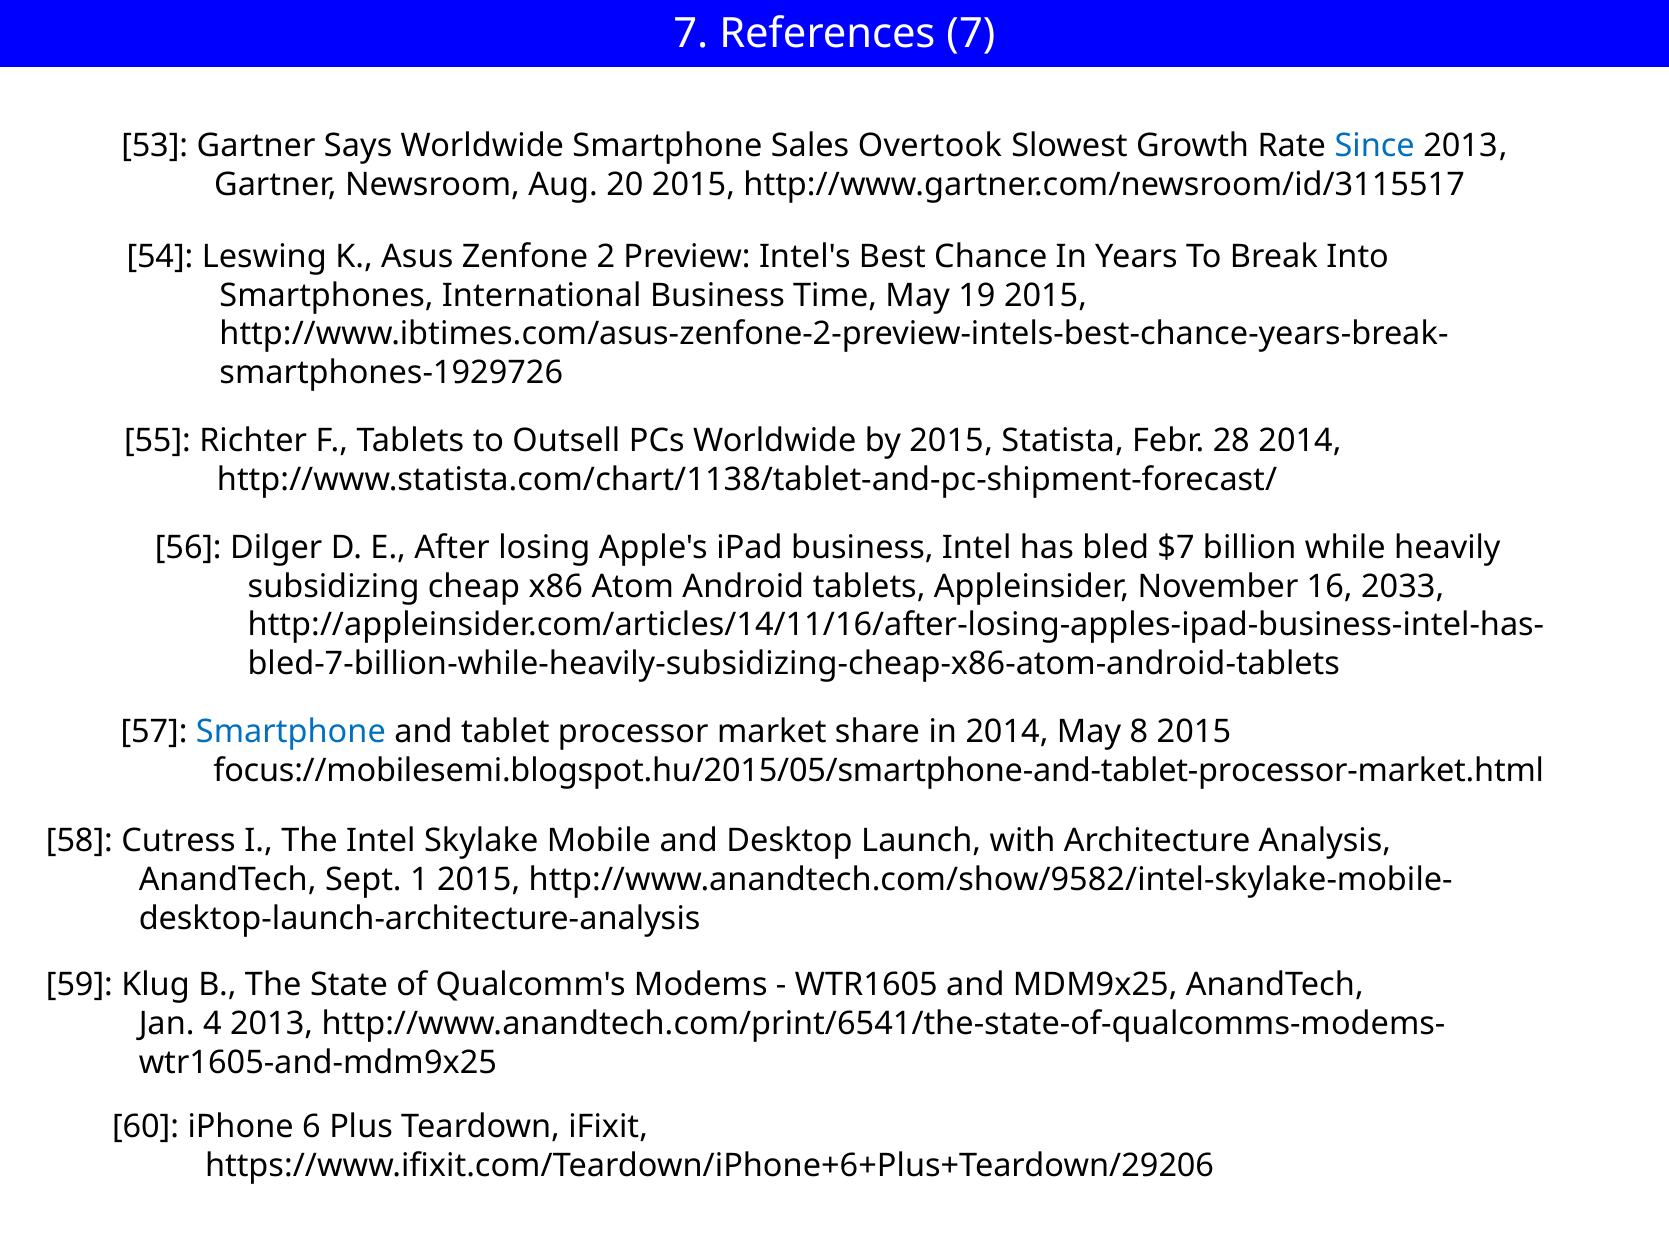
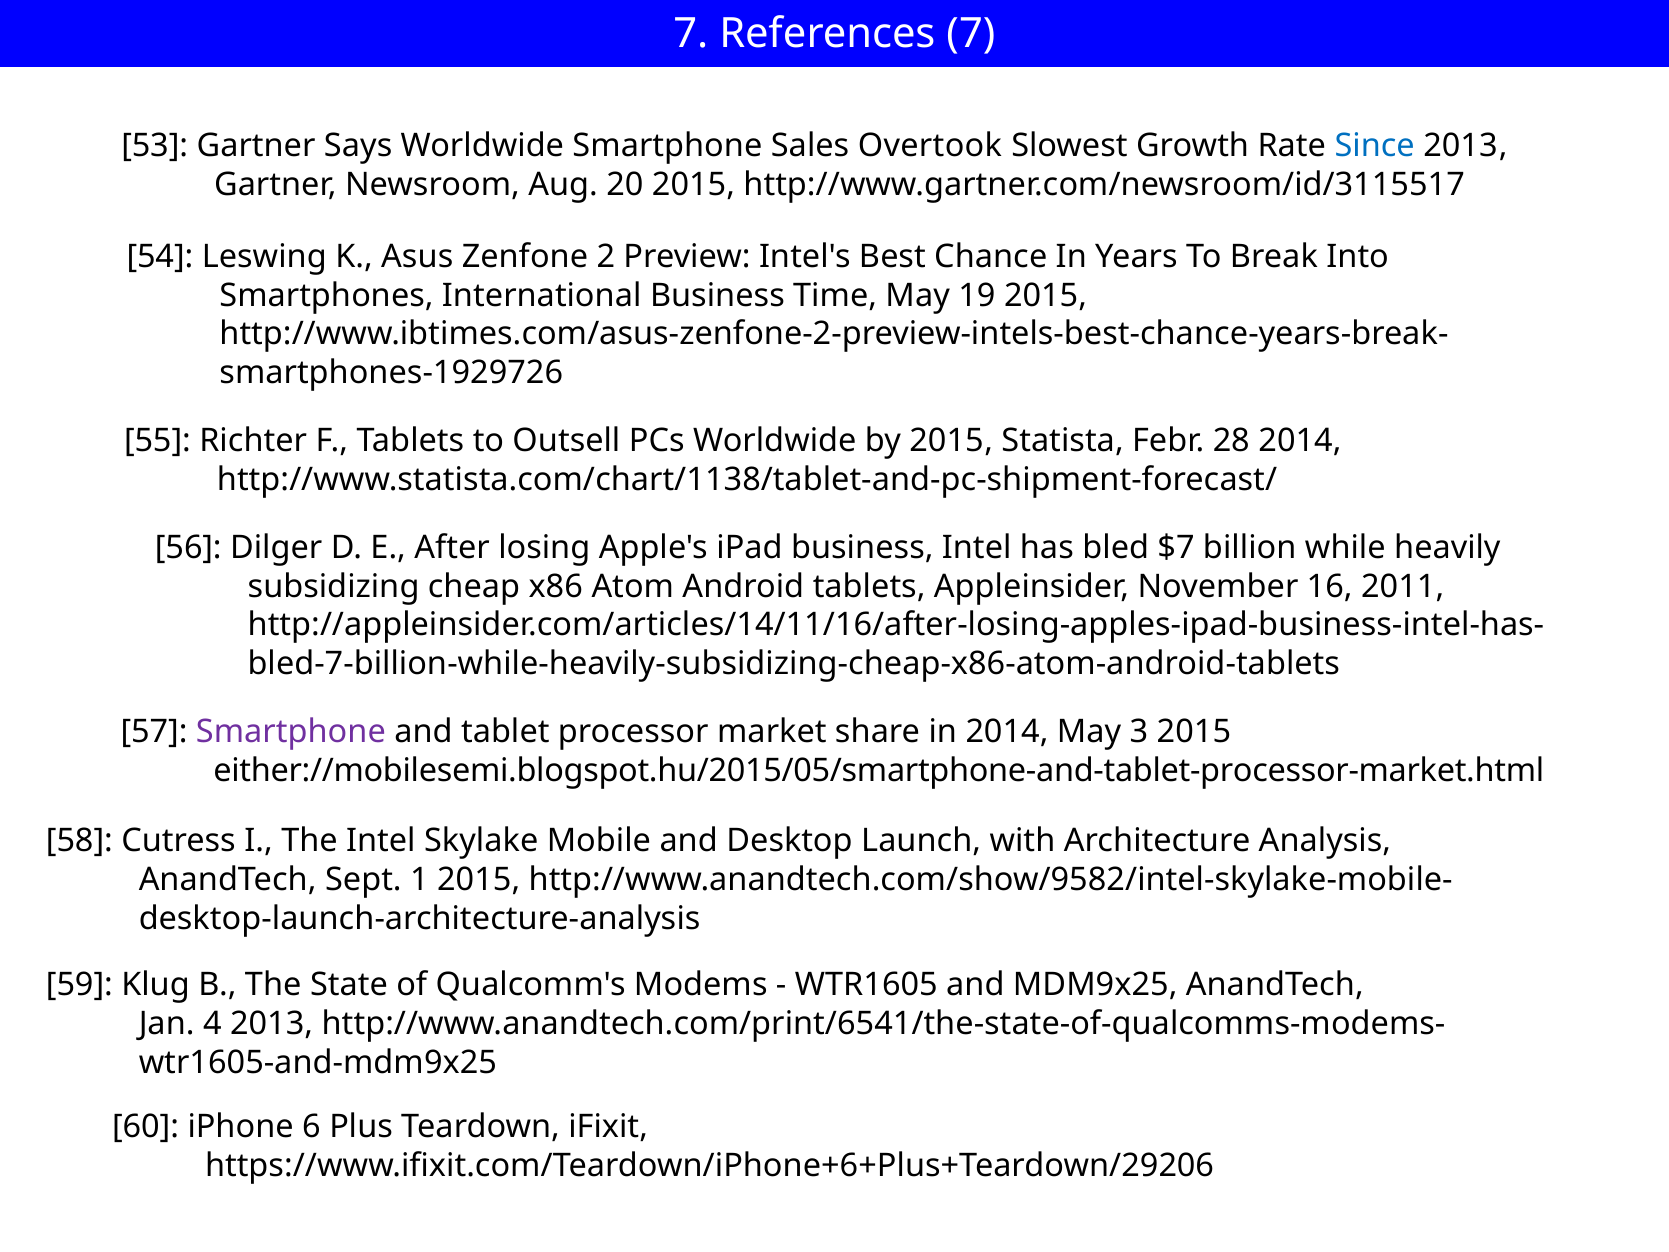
2033: 2033 -> 2011
Smartphone at (291, 731) colour: blue -> purple
8: 8 -> 3
focus://mobilesemi.blogspot.hu/2015/05/smartphone-and-tablet-processor-market.html: focus://mobilesemi.blogspot.hu/2015/05/smartphone-and-tablet-processor-market.html -> either://mobilesemi.blogspot.hu/2015/05/smartphone-and-tablet-processor-market.html
